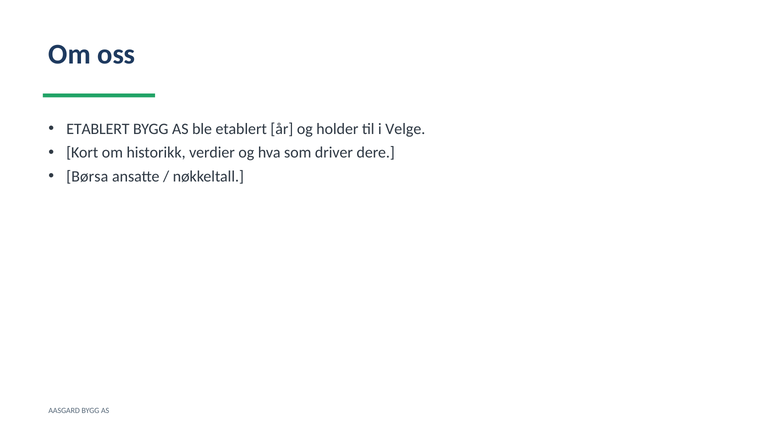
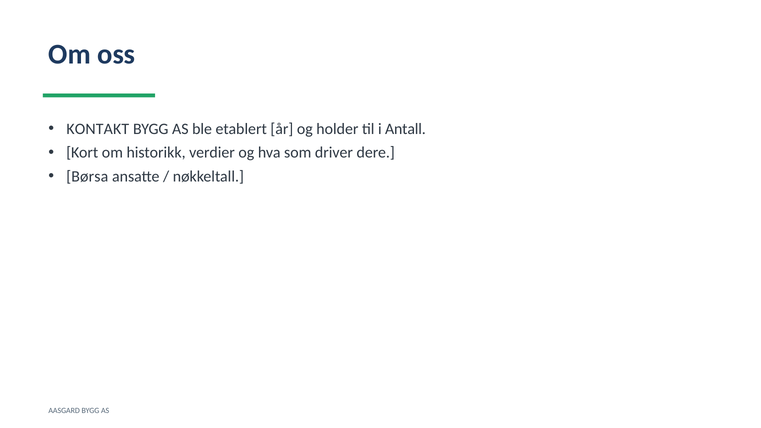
ETABLERT at (98, 129): ETABLERT -> KONTAKT
Velge: Velge -> Antall
